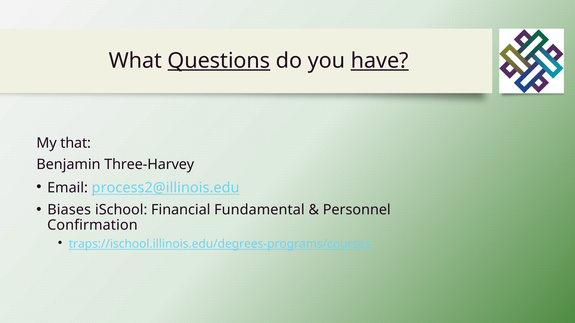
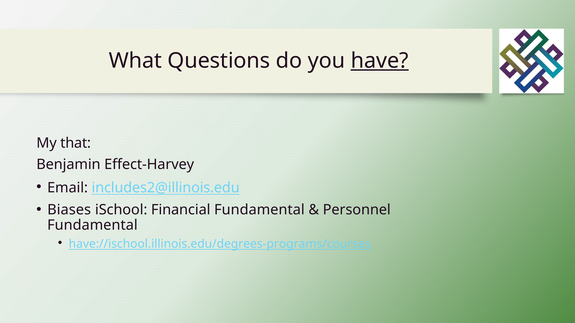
Questions underline: present -> none
Three-Harvey: Three-Harvey -> Effect-Harvey
process2@illinois.edu: process2@illinois.edu -> includes2@illinois.edu
Confirmation at (92, 225): Confirmation -> Fundamental
traps://ischool.illinois.edu/degrees-programs/courses: traps://ischool.illinois.edu/degrees-programs/courses -> have://ischool.illinois.edu/degrees-programs/courses
